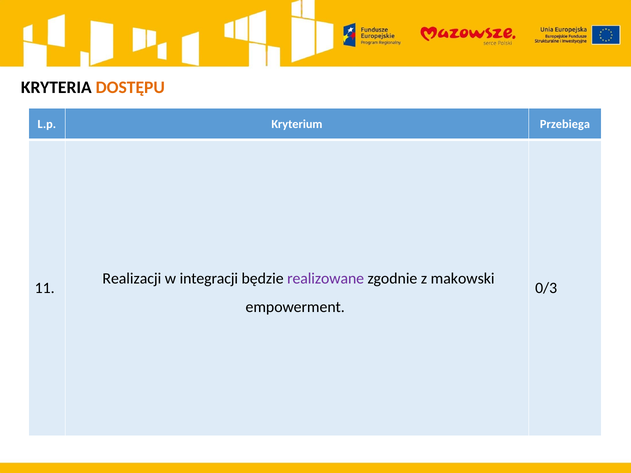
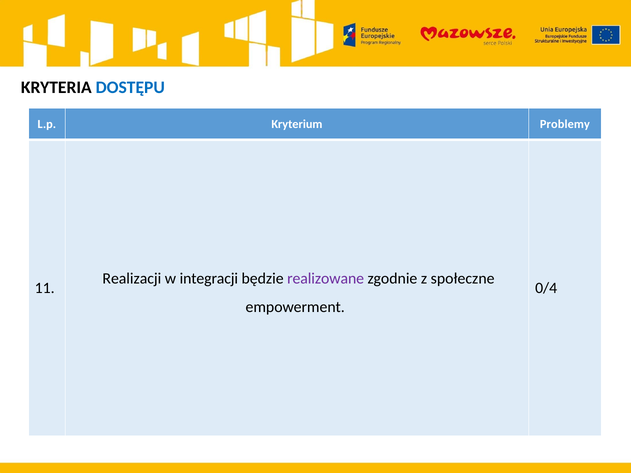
DOSTĘPU colour: orange -> blue
Przebiega: Przebiega -> Problemy
makowski: makowski -> społeczne
0/3: 0/3 -> 0/4
